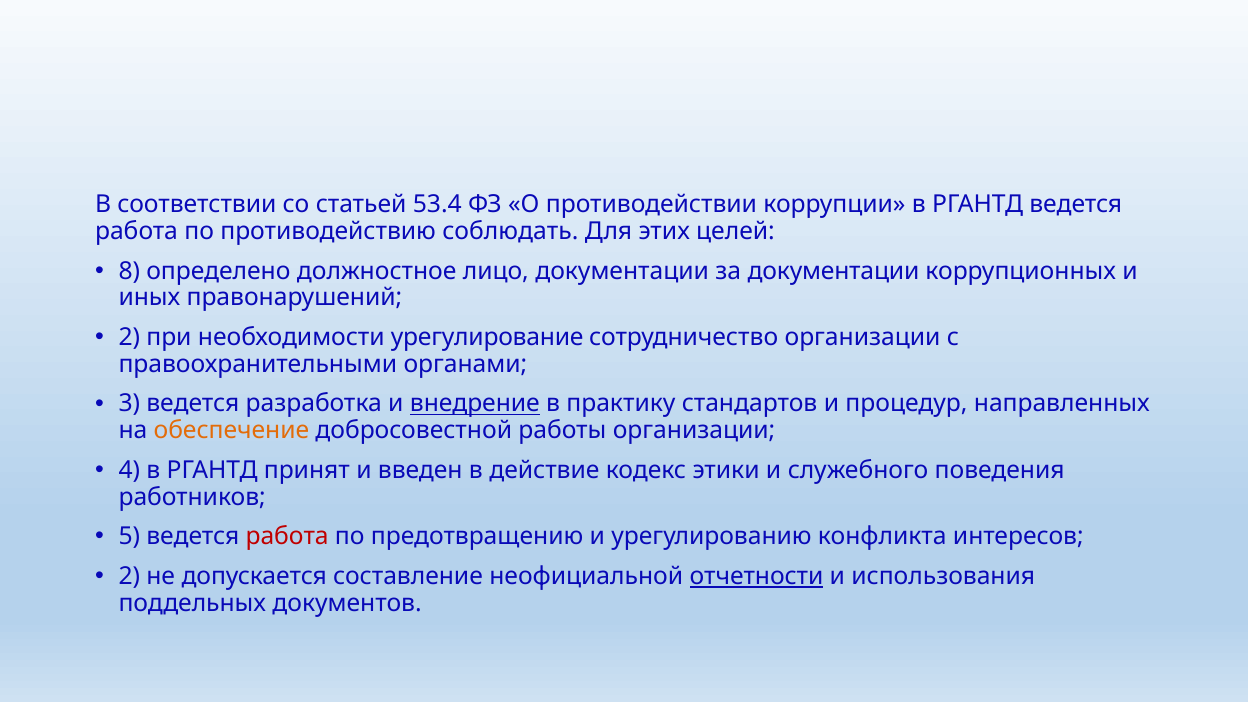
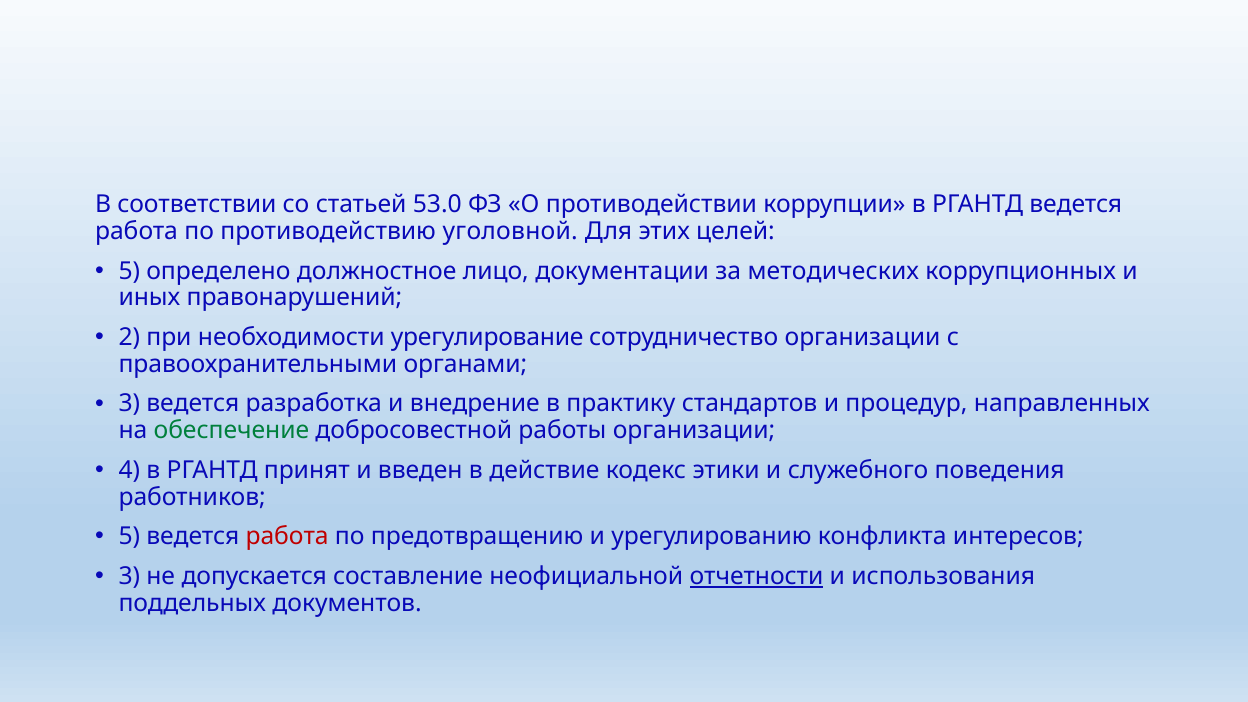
53.4: 53.4 -> 53.0
соблюдать: соблюдать -> уголовной
8 at (129, 271): 8 -> 5
за документации: документации -> методических
внедрение underline: present -> none
обеспечение colour: orange -> green
2 at (129, 576): 2 -> 3
